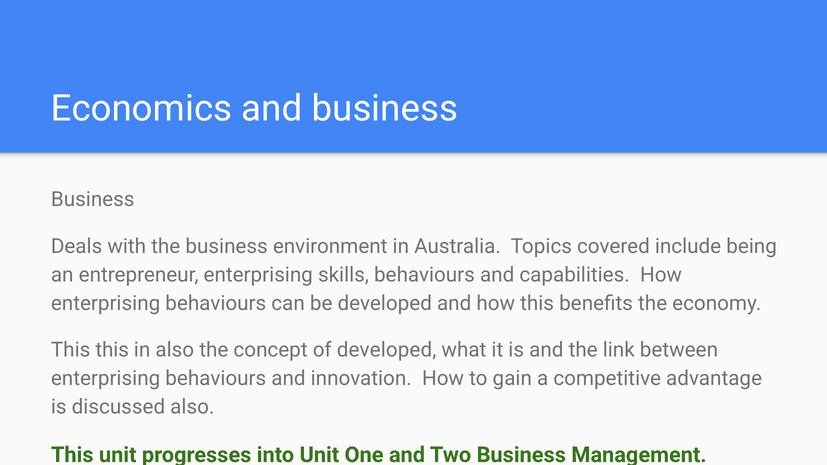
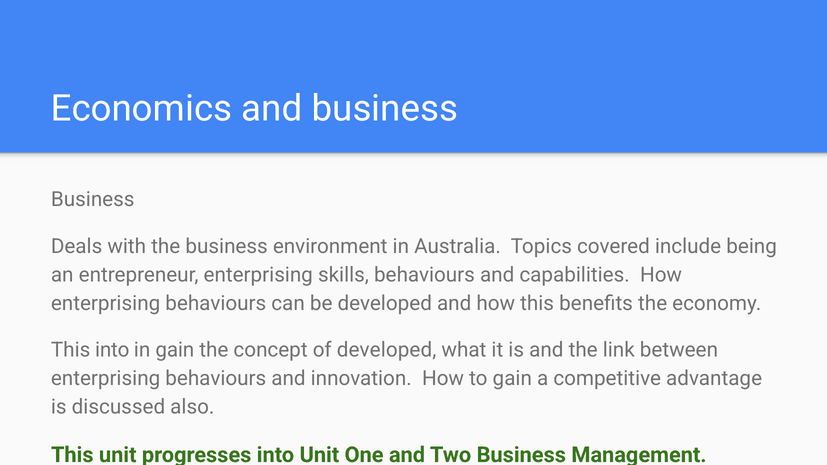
This this: this -> into
in also: also -> gain
